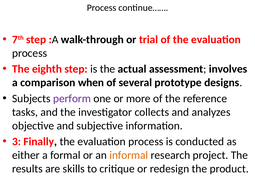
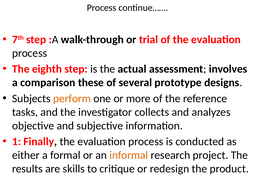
when: when -> these
perform colour: purple -> orange
3: 3 -> 1
